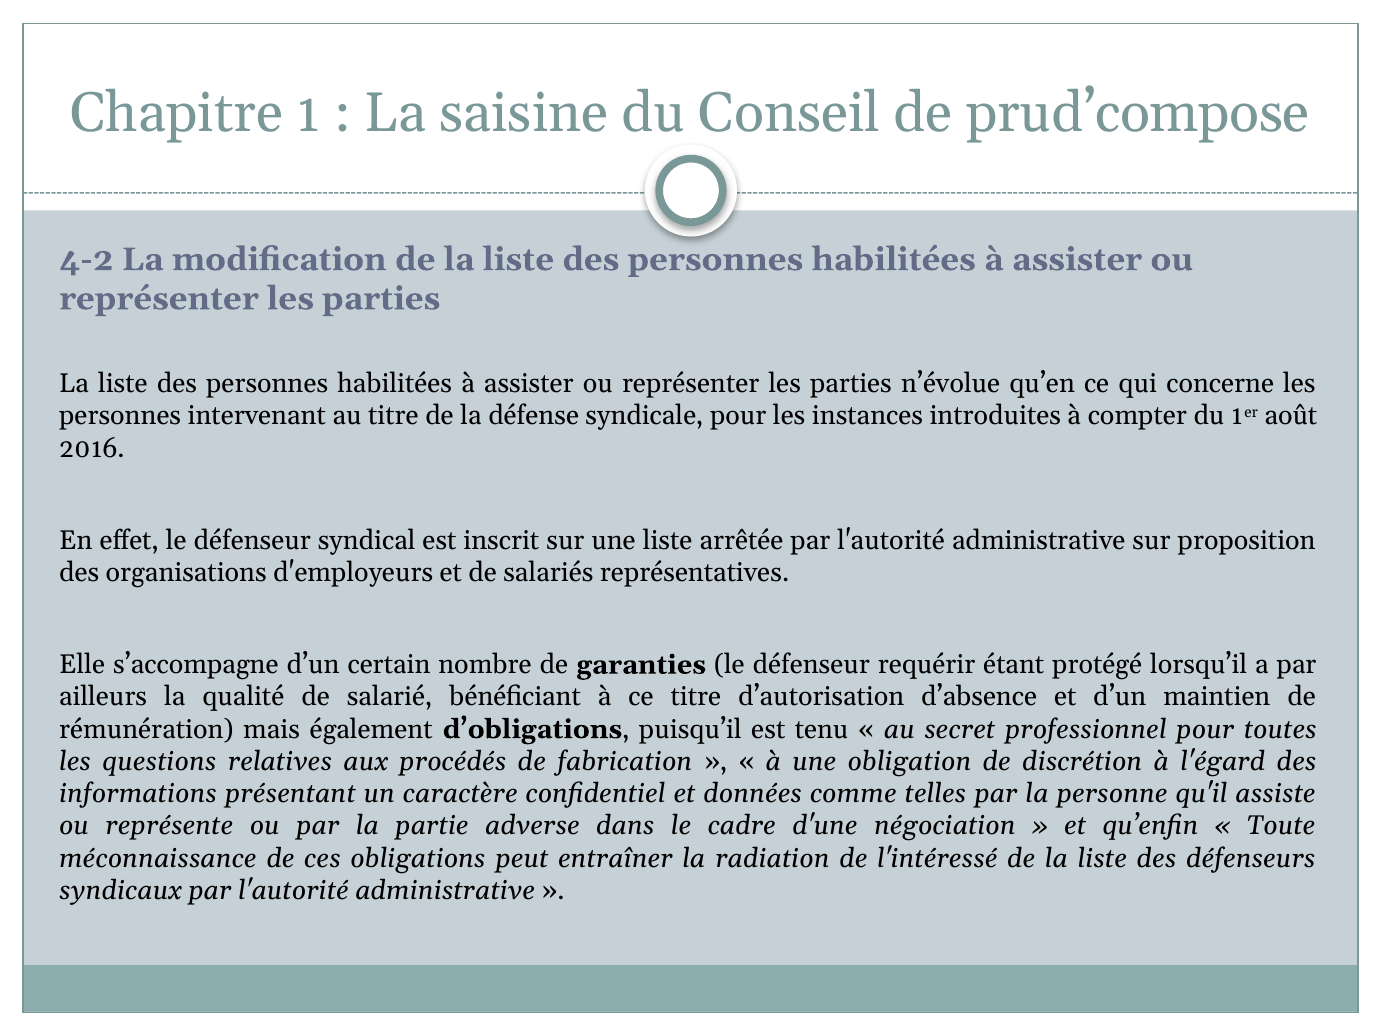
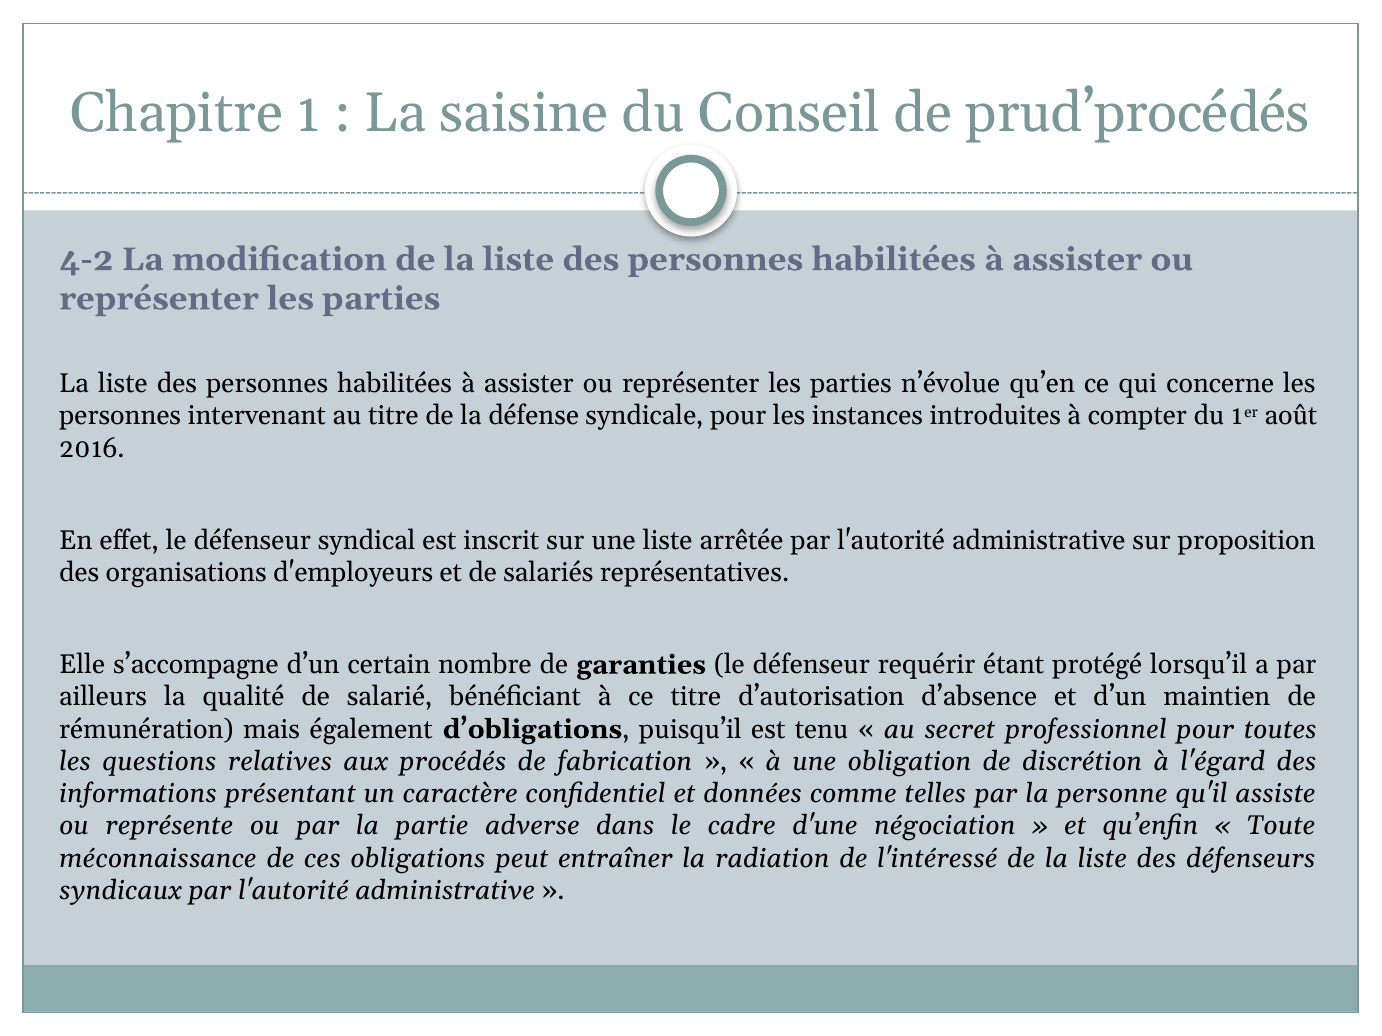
prud’compose: prud’compose -> prud’procédés
